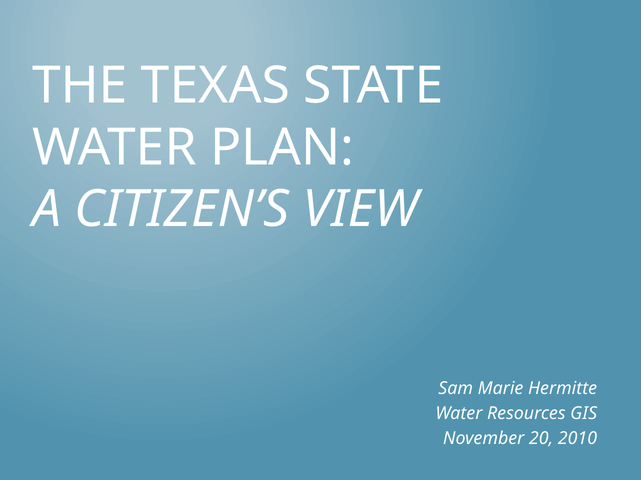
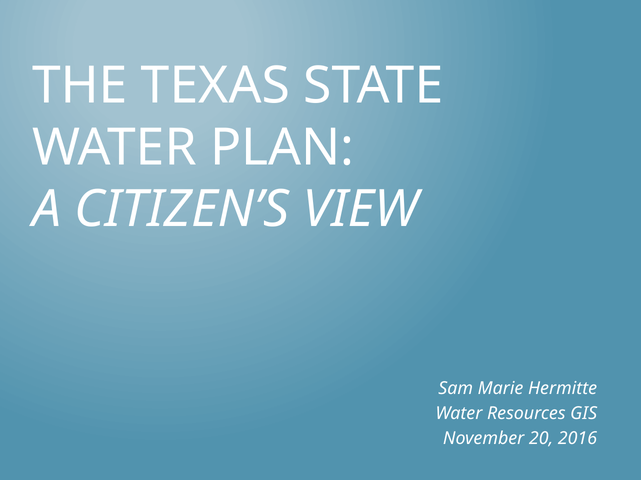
2010: 2010 -> 2016
